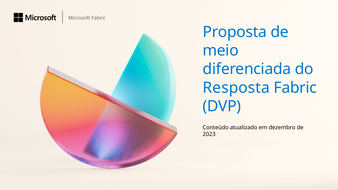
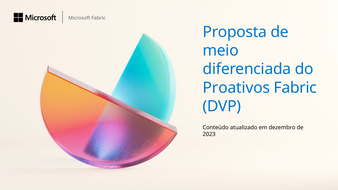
Resposta: Resposta -> Proativos
